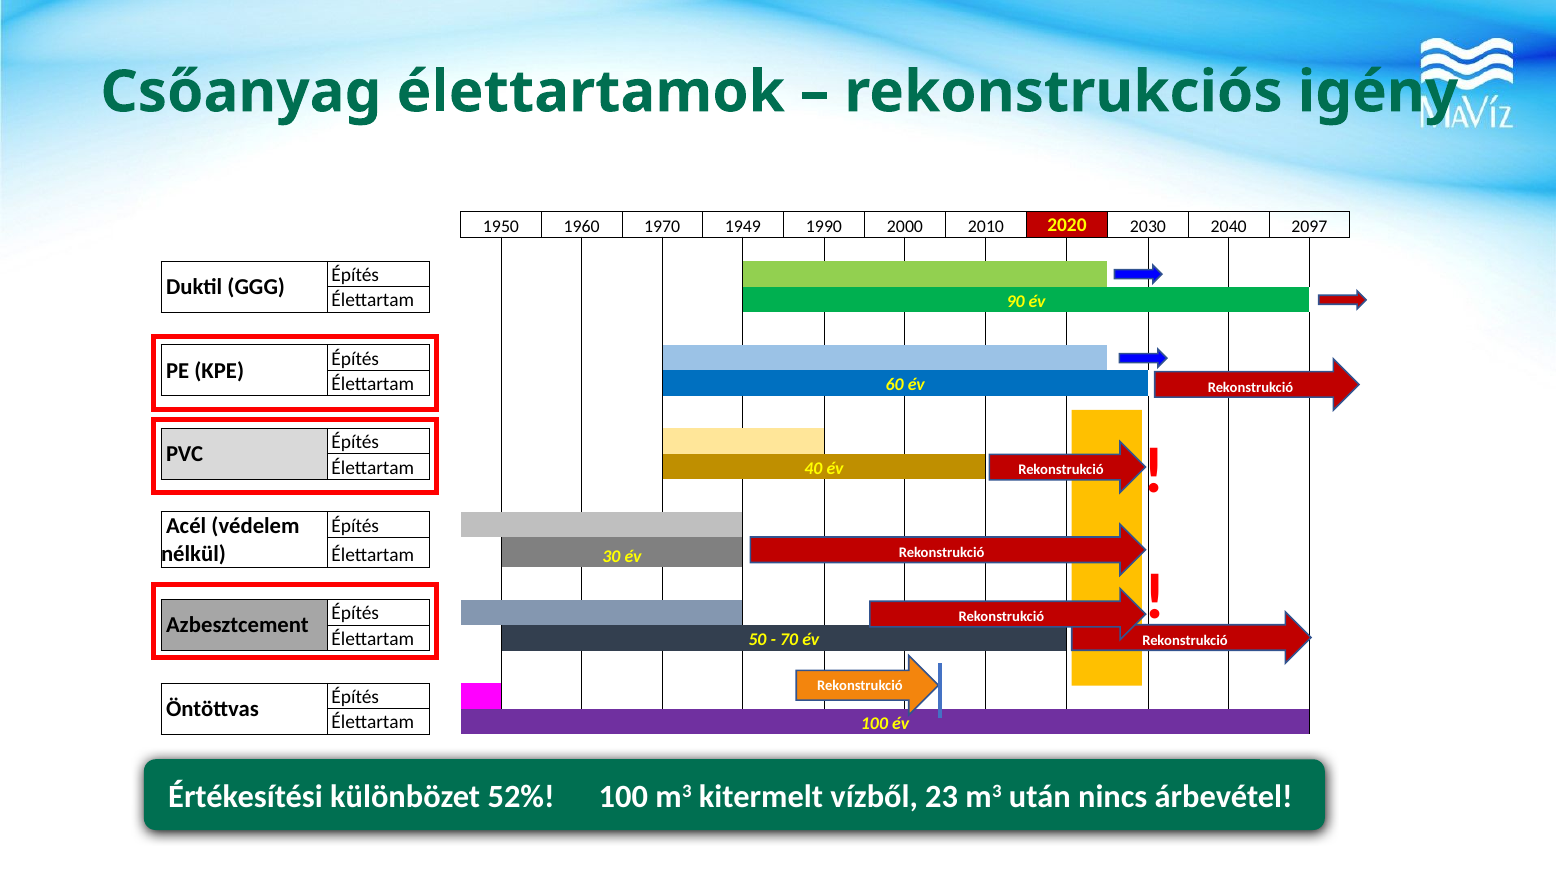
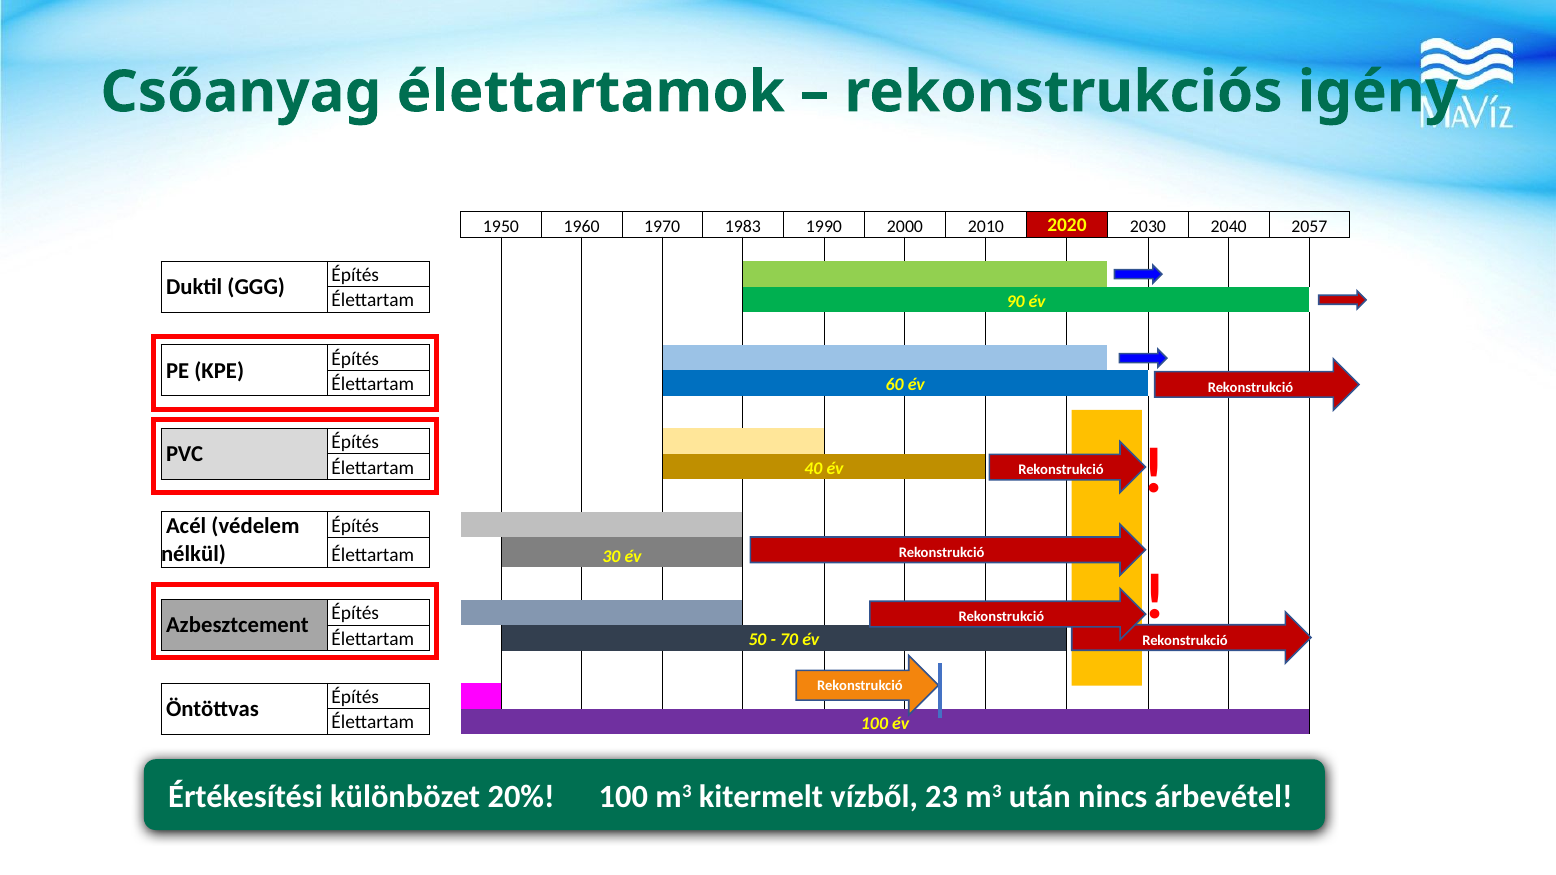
1949: 1949 -> 1983
2097: 2097 -> 2057
52%: 52% -> 20%
